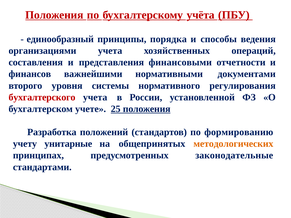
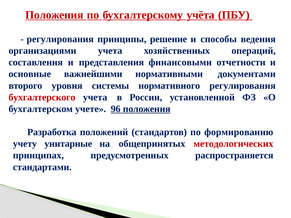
единообразный at (60, 39): единообразный -> регулирования
порядка: порядка -> решение
финансов: финансов -> основные
25: 25 -> 96
методологических colour: orange -> red
законодательные: законодательные -> распространяется
